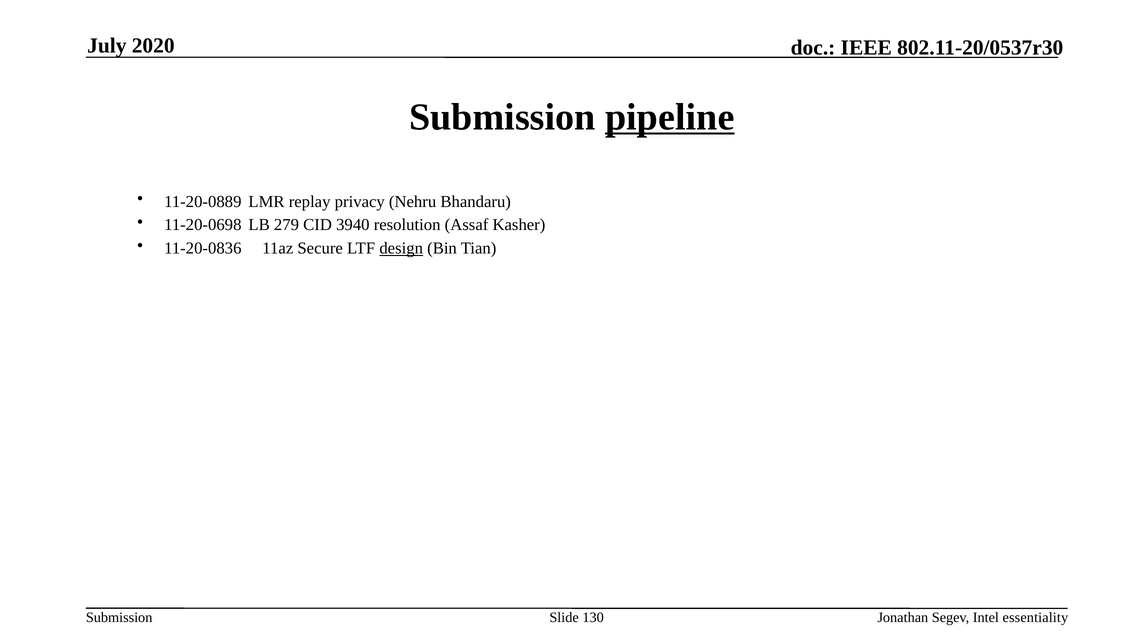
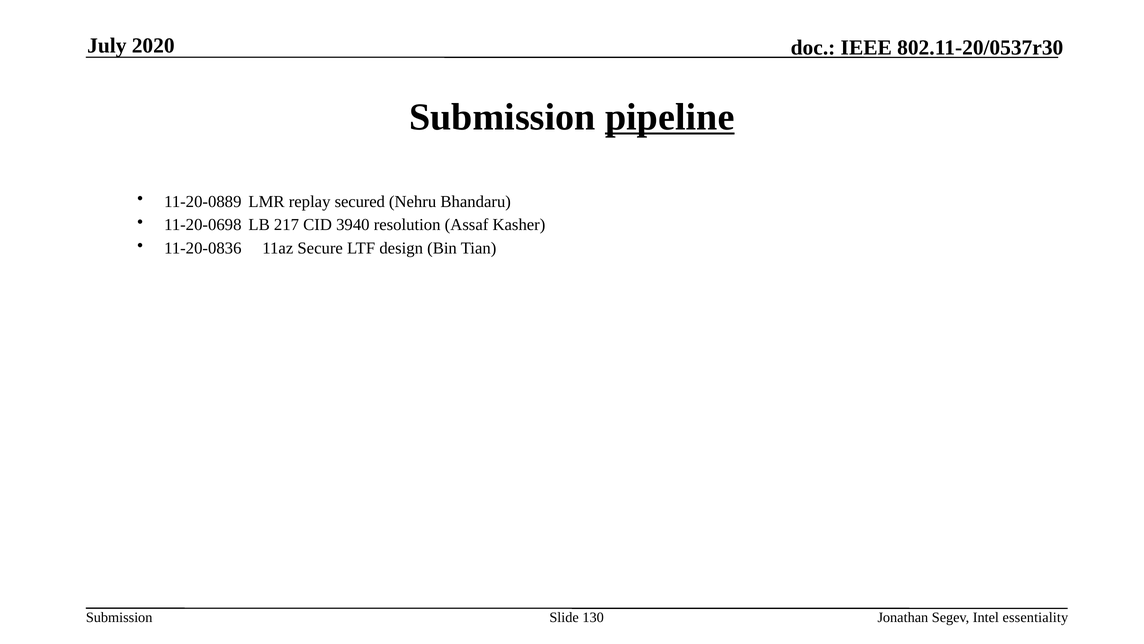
privacy: privacy -> secured
279: 279 -> 217
design underline: present -> none
